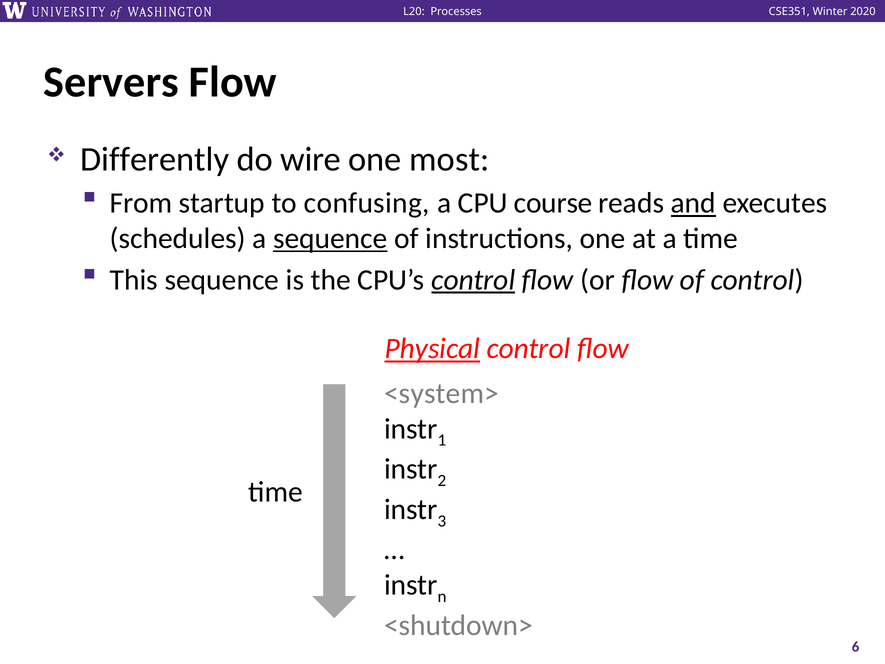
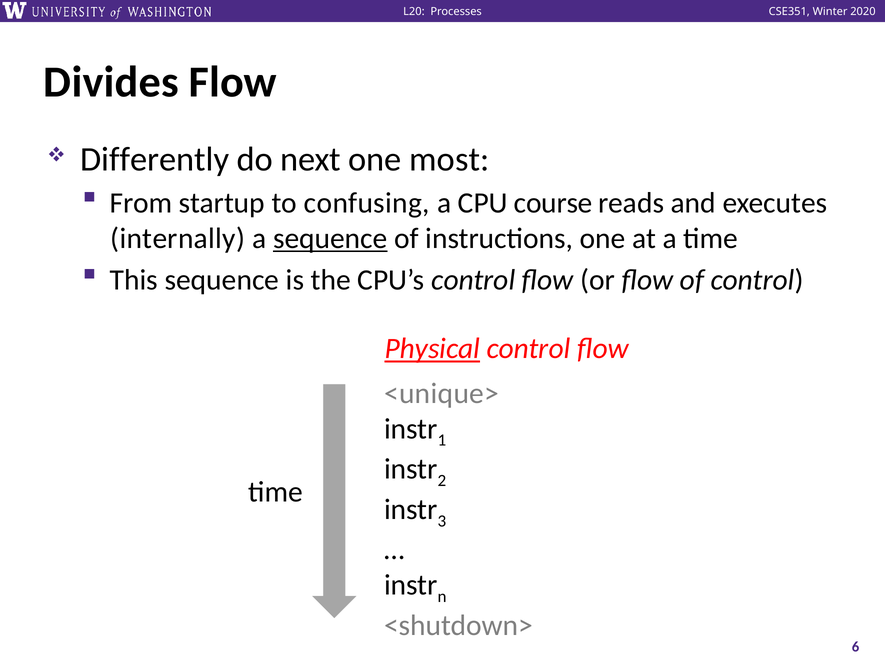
Servers: Servers -> Divides
wire: wire -> next
and underline: present -> none
schedules: schedules -> internally
control at (473, 280) underline: present -> none
<system>: <system> -> <unique>
